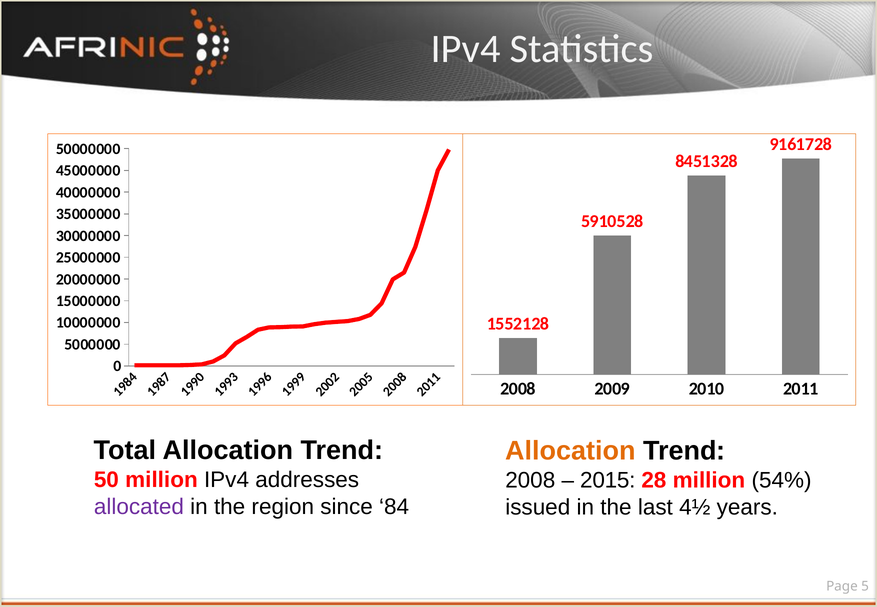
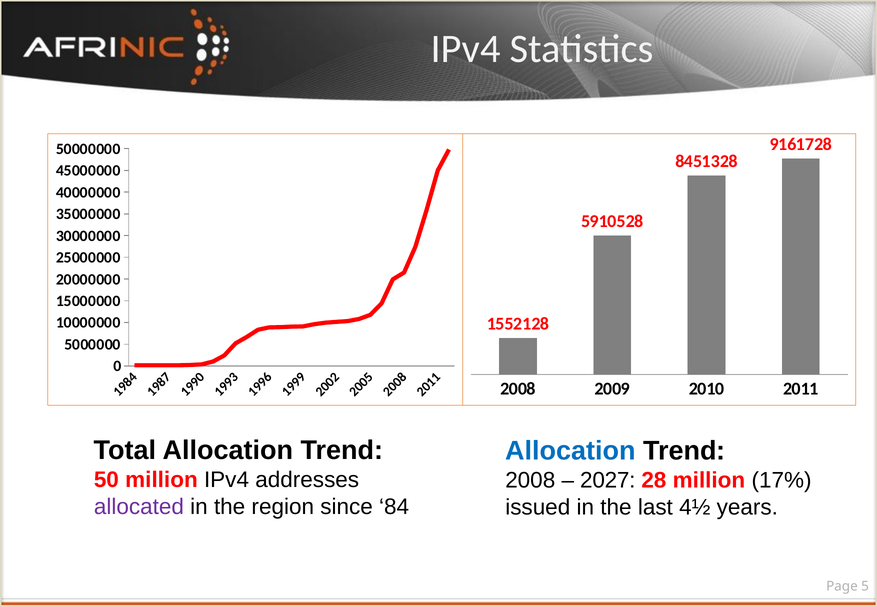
Allocation at (570, 451) colour: orange -> blue
2015: 2015 -> 2027
54%: 54% -> 17%
